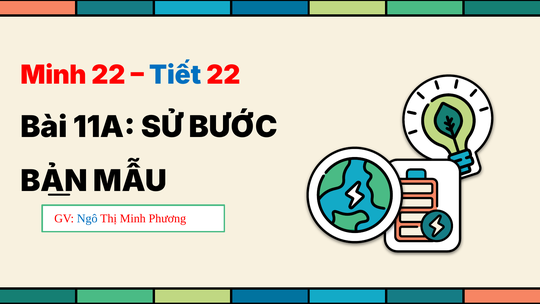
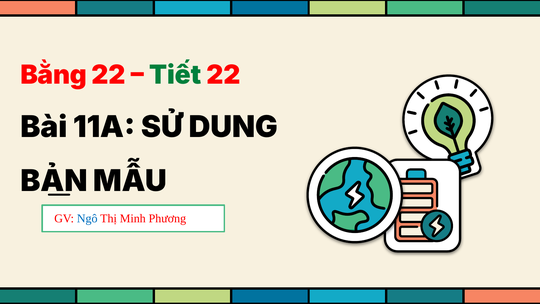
Minh at (54, 75): Minh -> Bằng
Tiết colour: blue -> green
BƯỚC: BƯỚC -> DUNG
